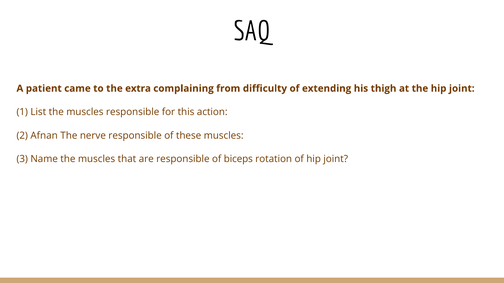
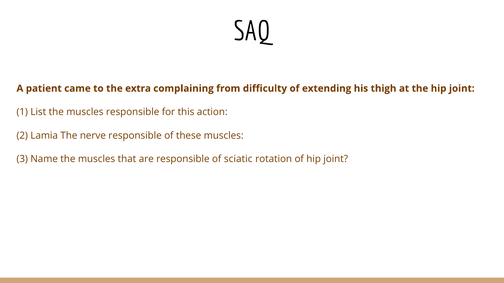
Afnan: Afnan -> Lamia
biceps: biceps -> sciatic
